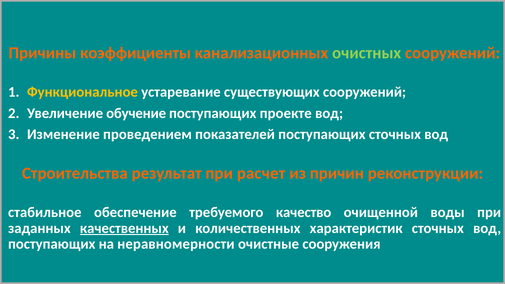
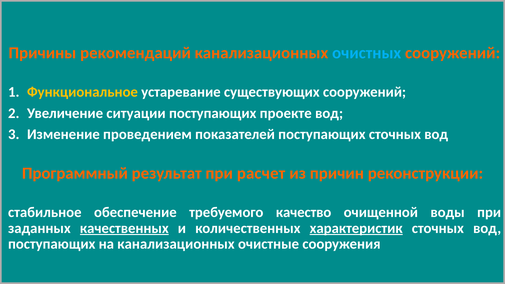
коэффициенты: коэффициенты -> рекомендаций
очистных colour: light green -> light blue
обучение: обучение -> ситуации
Строительства: Строительства -> Программный
характеристик underline: none -> present
на неравномерности: неравномерности -> канализационных
